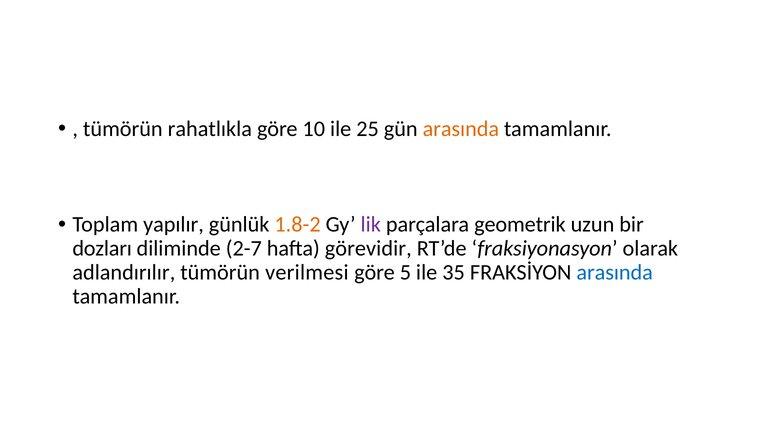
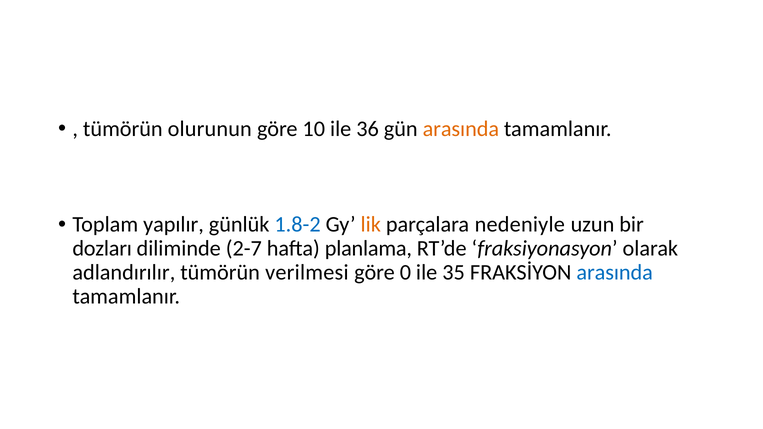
rahatlıkla: rahatlıkla -> olurunun
25: 25 -> 36
1.8-2 colour: orange -> blue
lik colour: purple -> orange
geometrik: geometrik -> nedeniyle
görevidir: görevidir -> planlama
5: 5 -> 0
